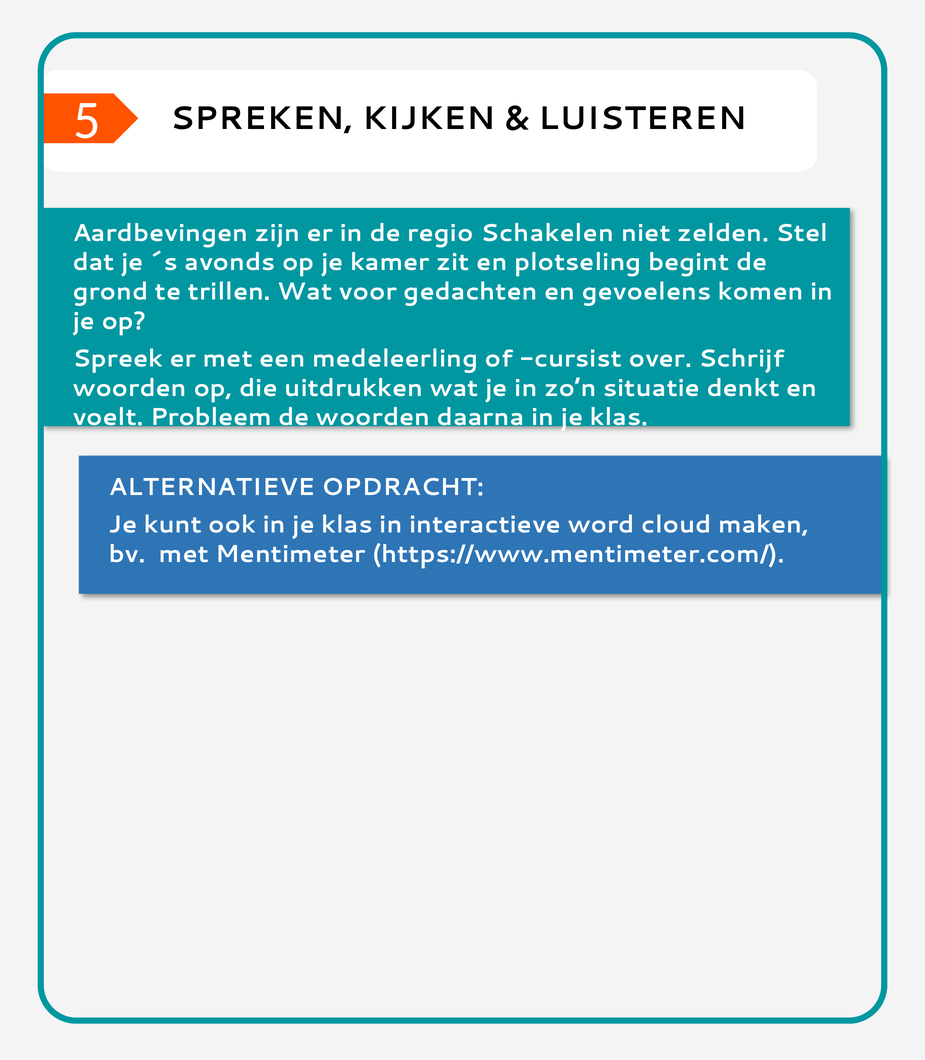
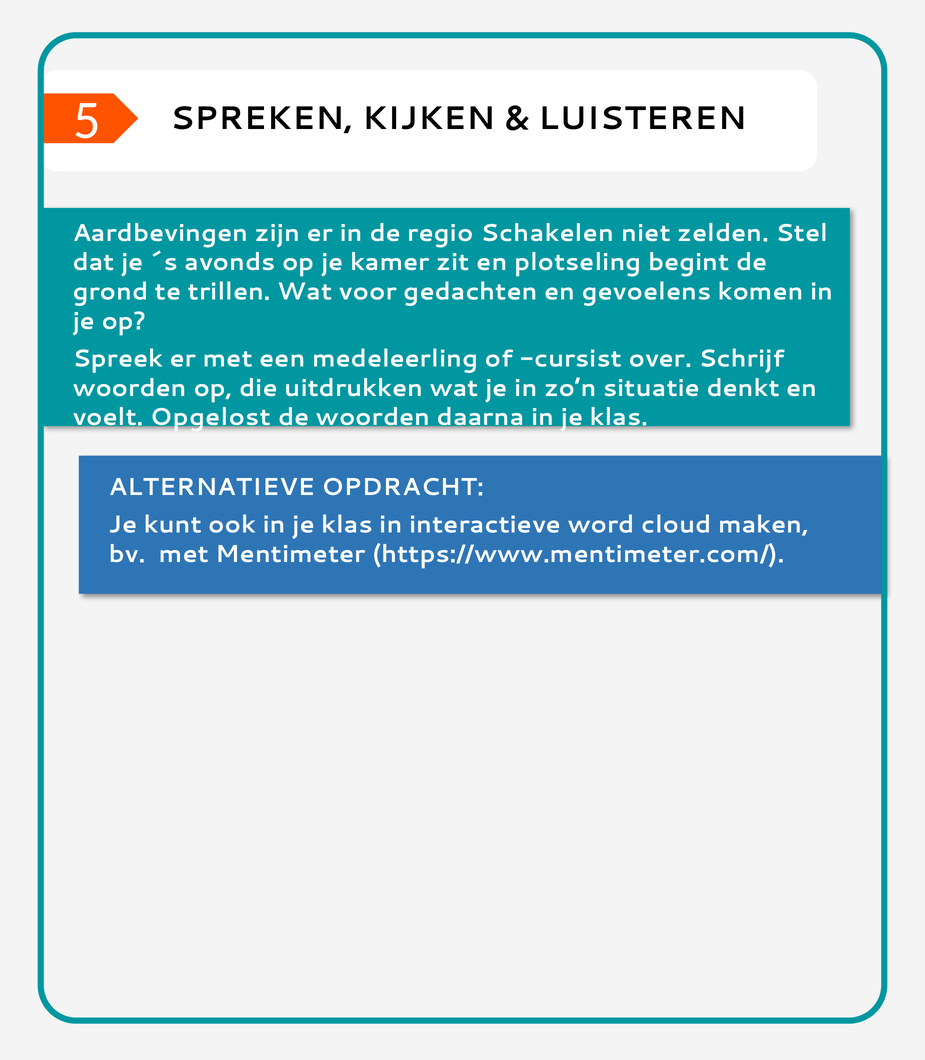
Probleem: Probleem -> Opgelost
